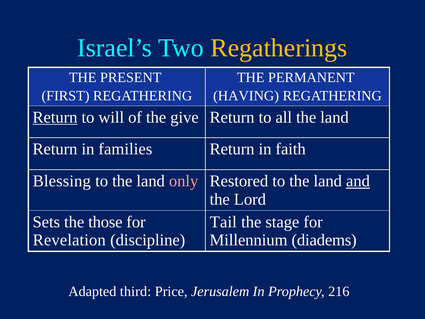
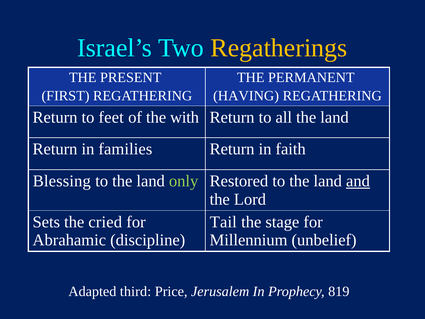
Return at (55, 117) underline: present -> none
will: will -> feet
give: give -> with
only colour: pink -> light green
those: those -> cried
Revelation: Revelation -> Abrahamic
diadems: diadems -> unbelief
216: 216 -> 819
